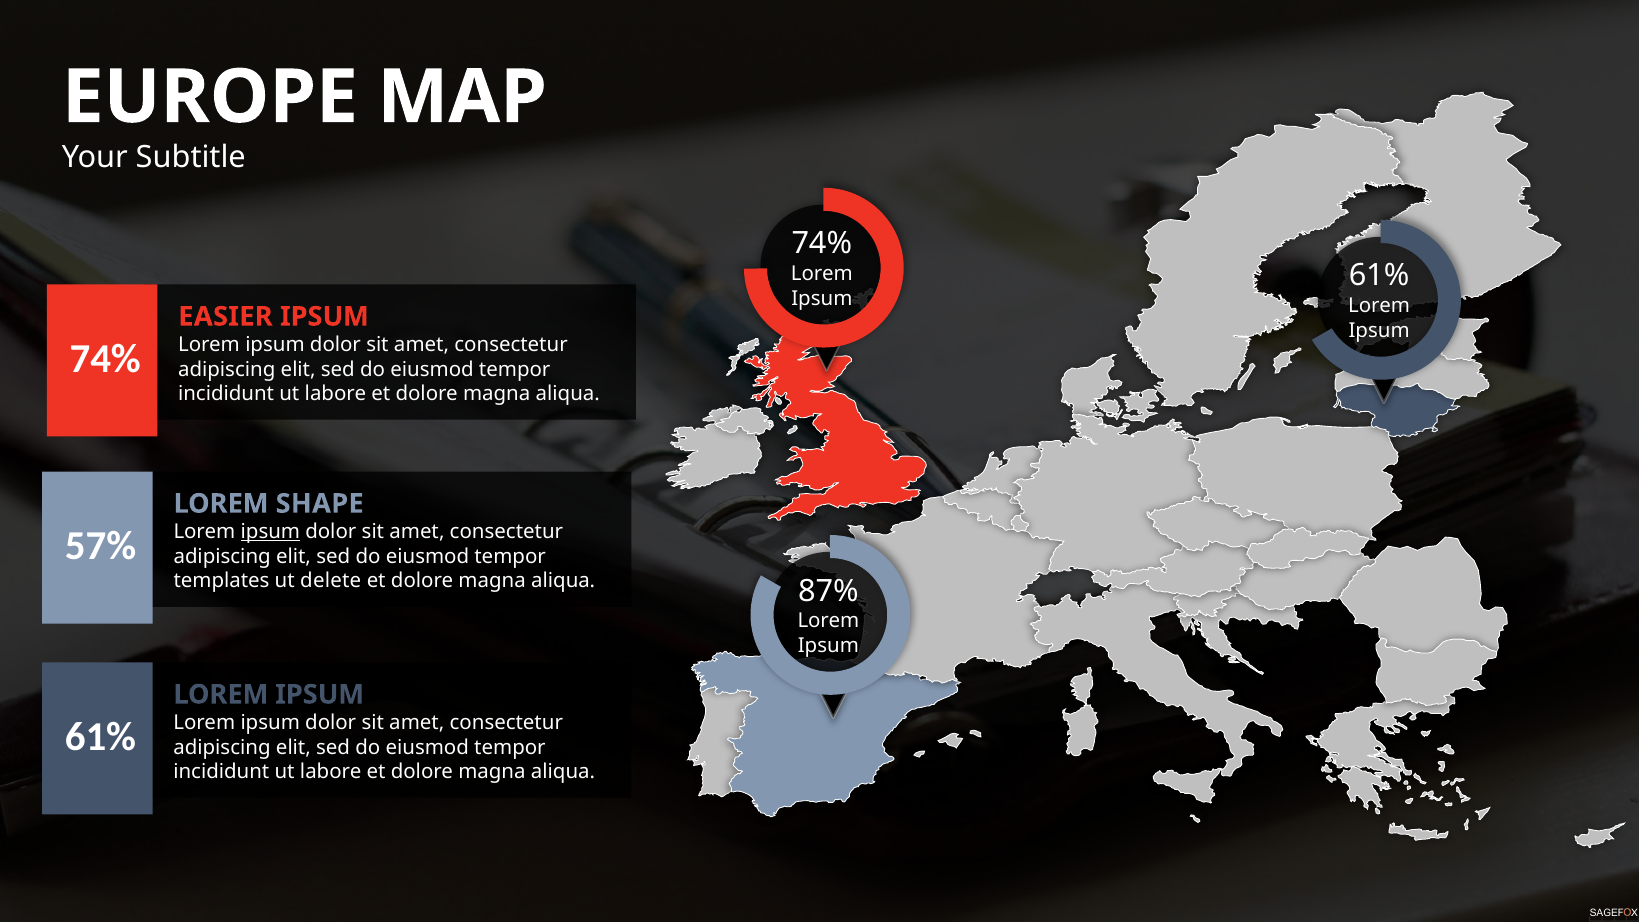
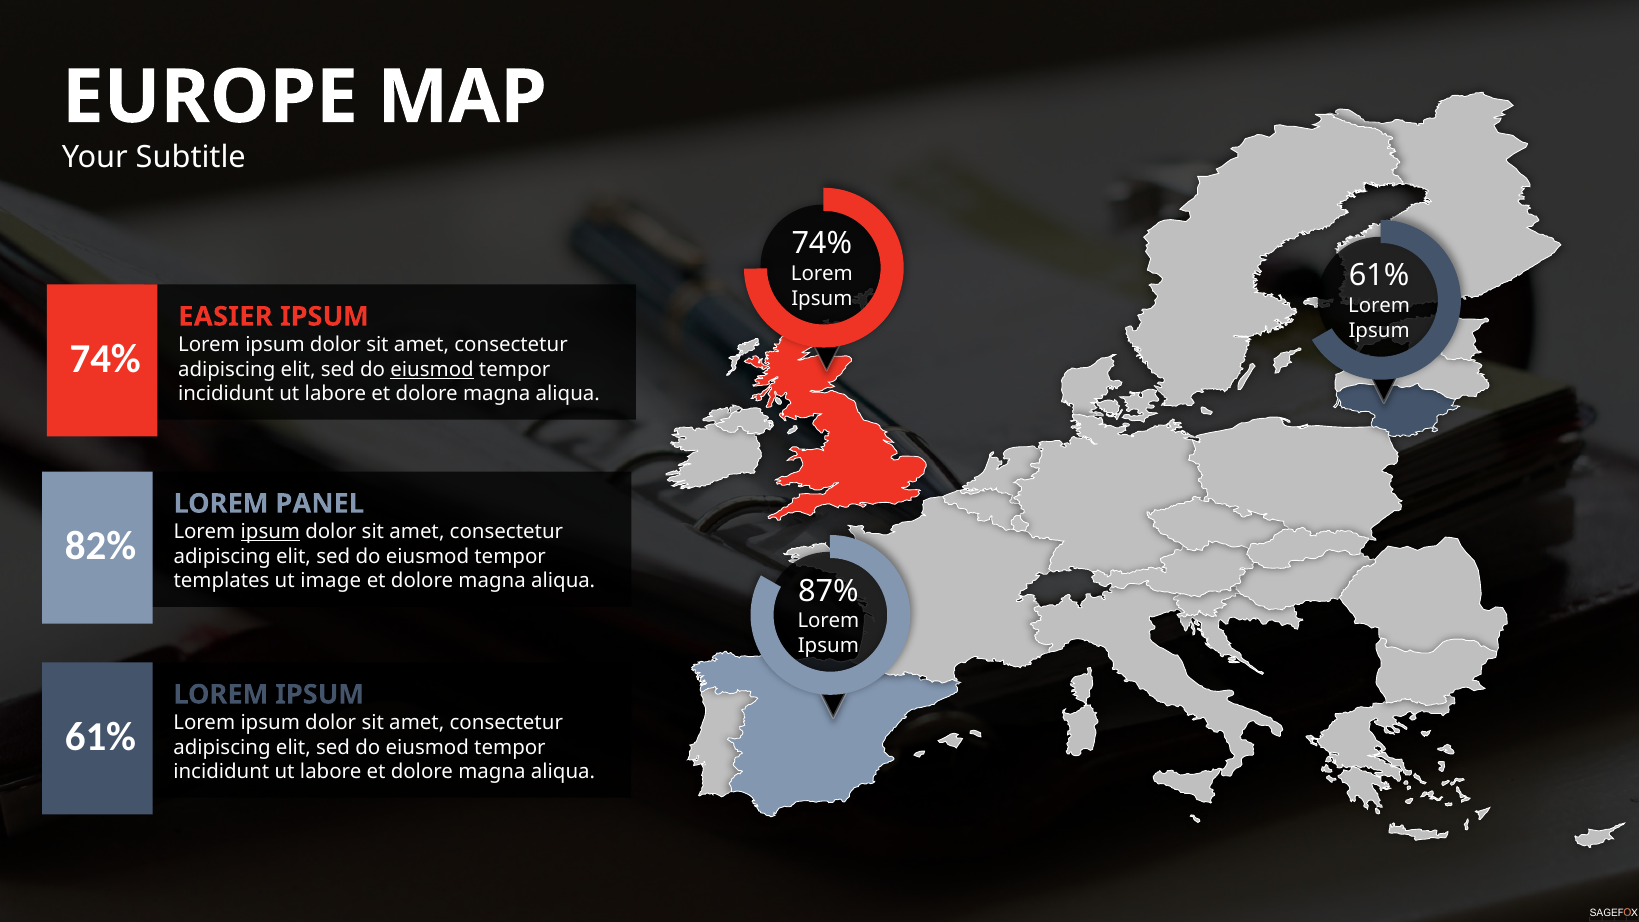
eiusmod at (432, 369) underline: none -> present
SHAPE: SHAPE -> PANEL
57%: 57% -> 82%
delete: delete -> image
